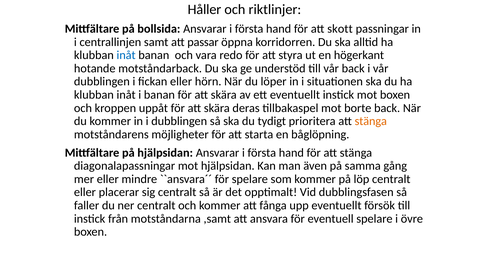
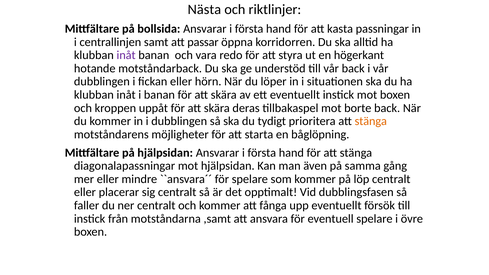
Håller: Håller -> Nästa
skott: skott -> kasta
inåt at (126, 55) colour: blue -> purple
